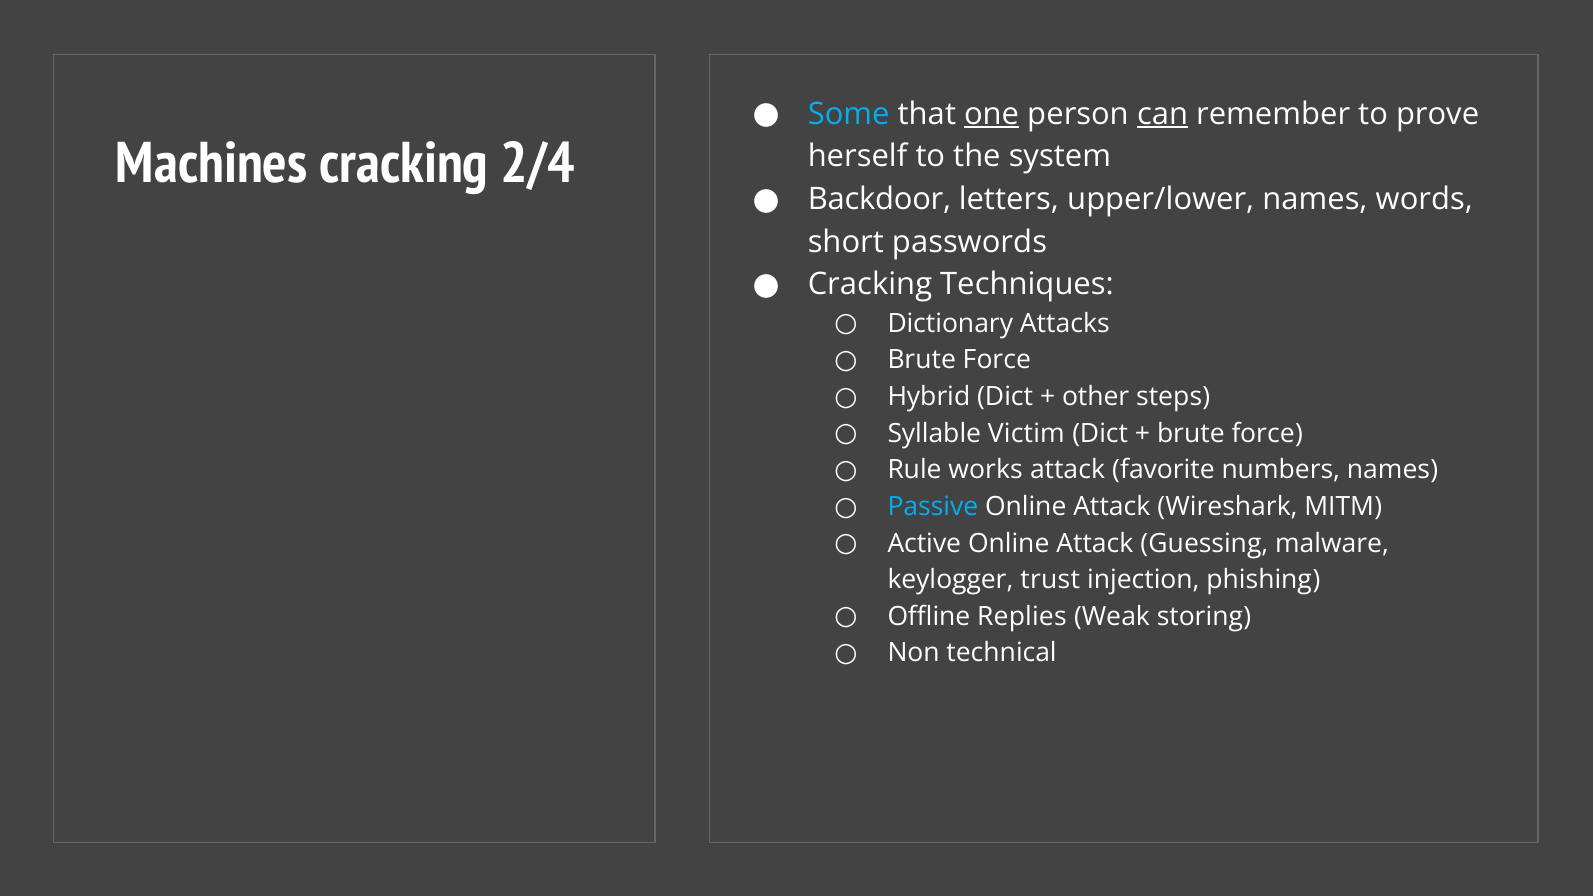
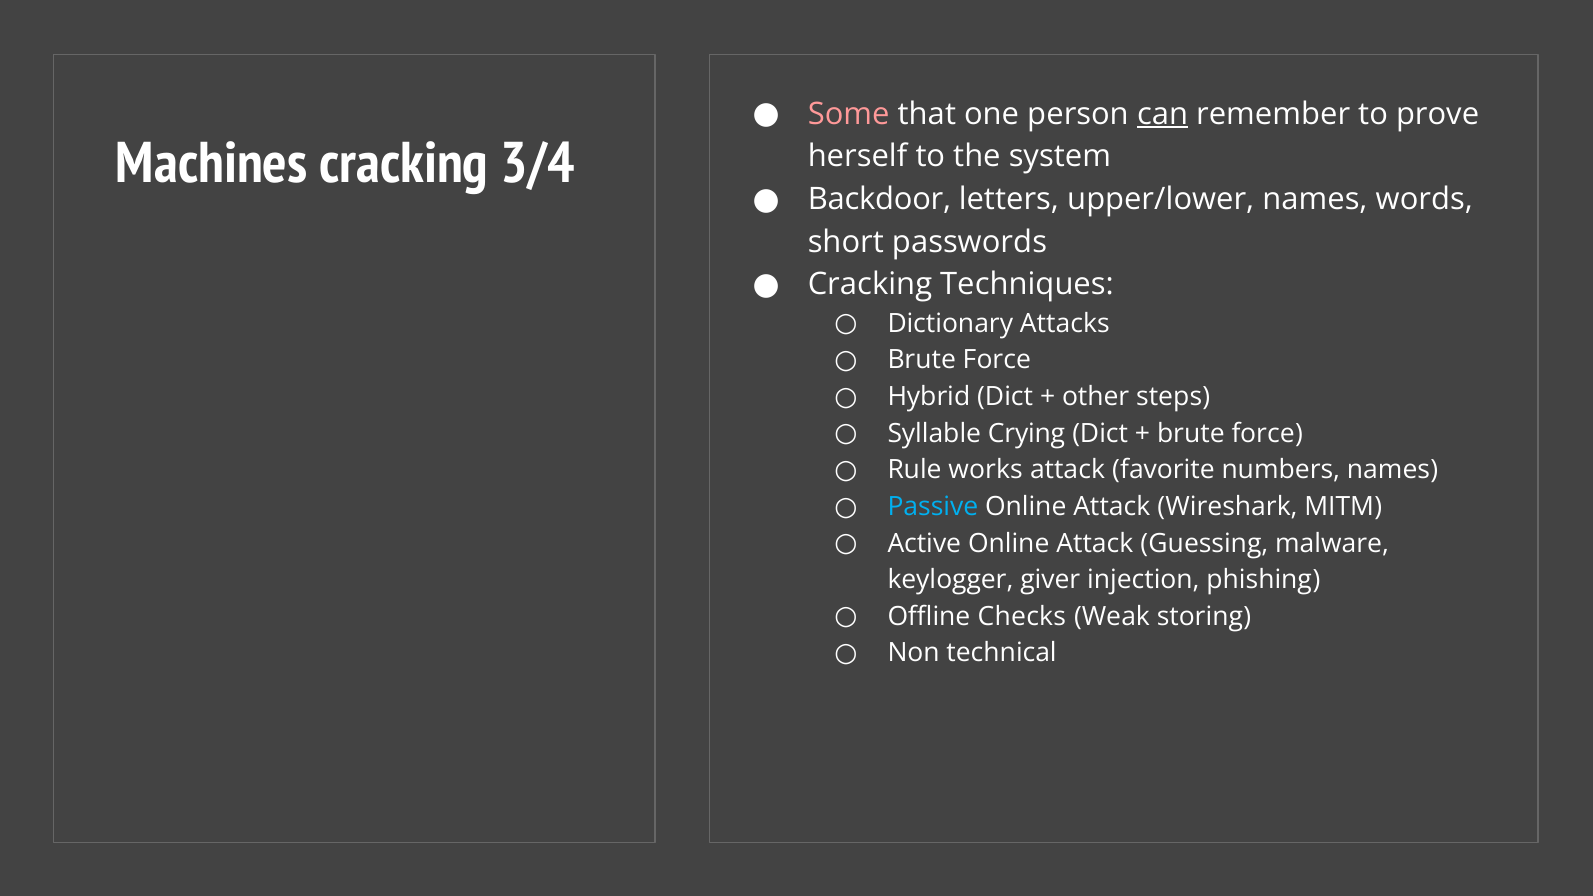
Some colour: light blue -> pink
one underline: present -> none
2/4: 2/4 -> 3/4
Victim: Victim -> Crying
trust: trust -> giver
Replies: Replies -> Checks
